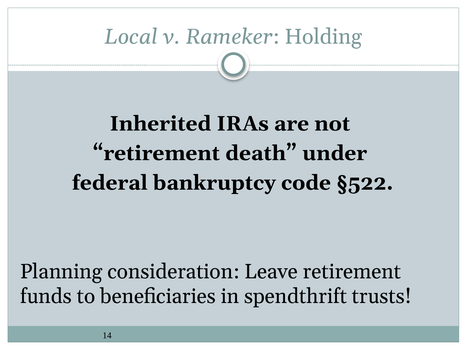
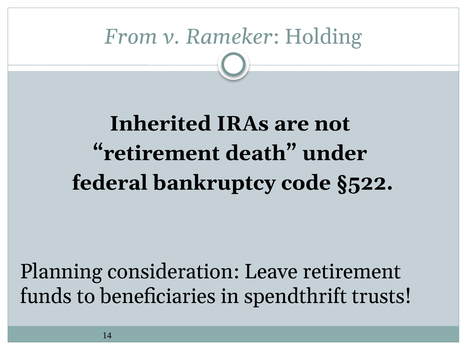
Local: Local -> From
